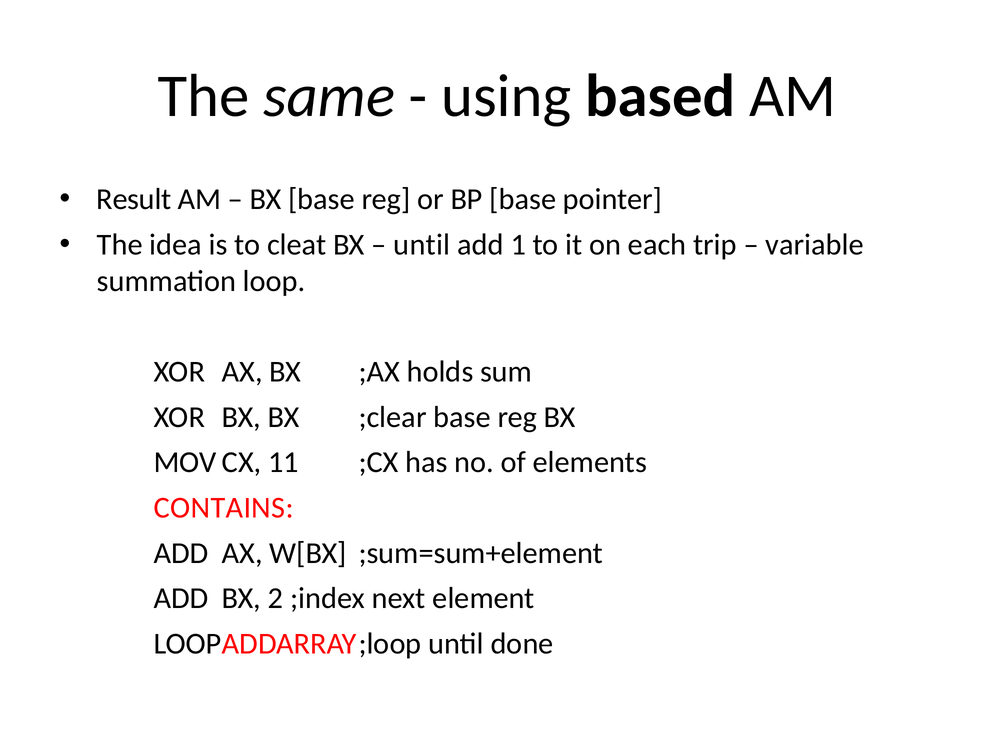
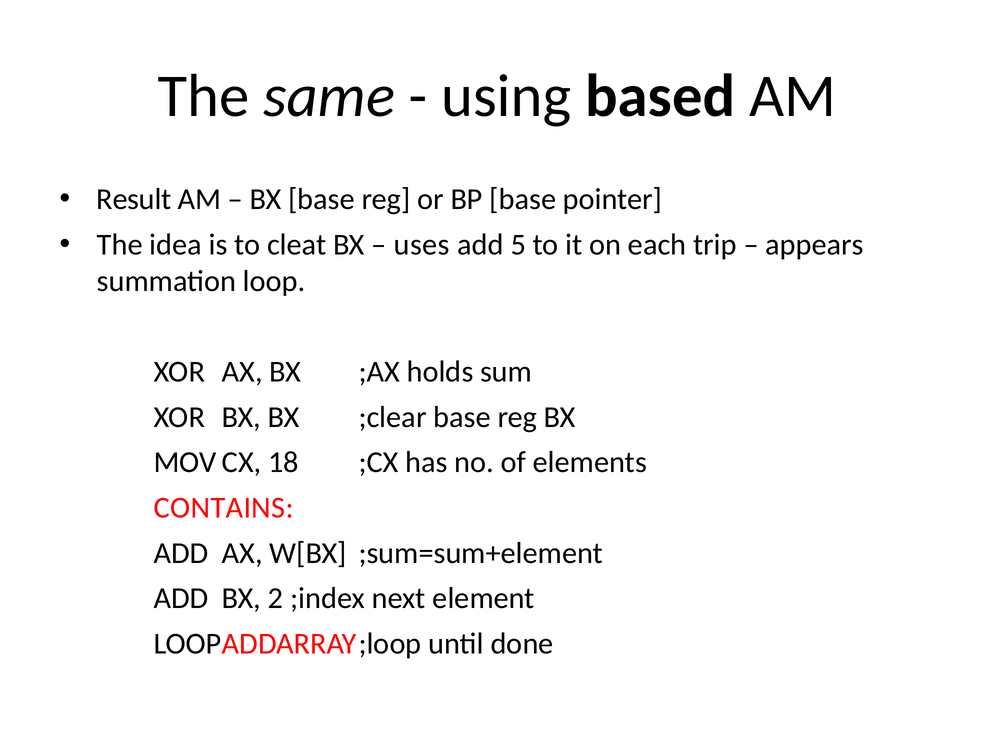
until at (422, 245): until -> uses
1: 1 -> 5
variable: variable -> appears
11: 11 -> 18
